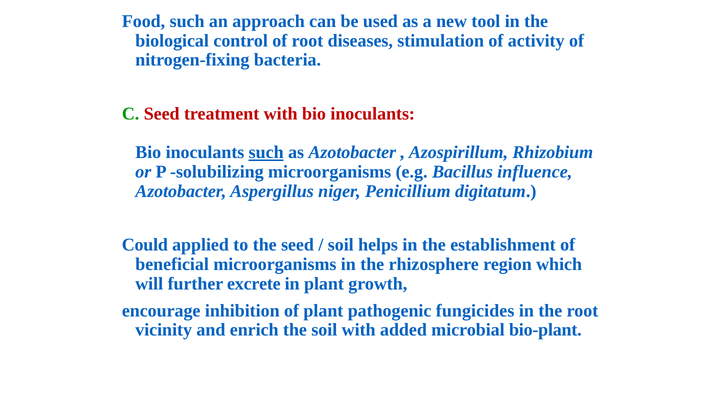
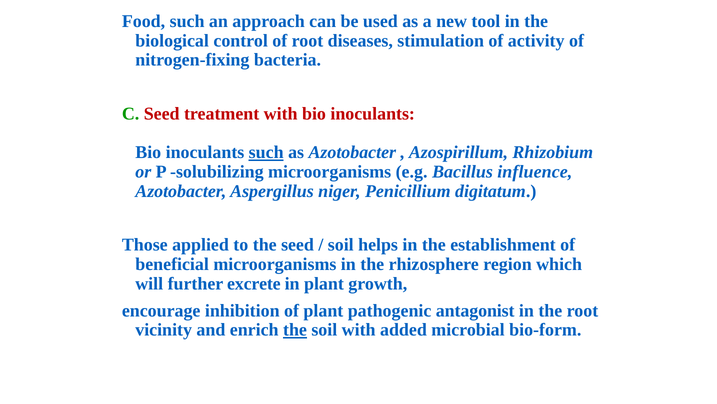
Could: Could -> Those
fungicides: fungicides -> antagonist
the at (295, 329) underline: none -> present
bio-plant: bio-plant -> bio-form
